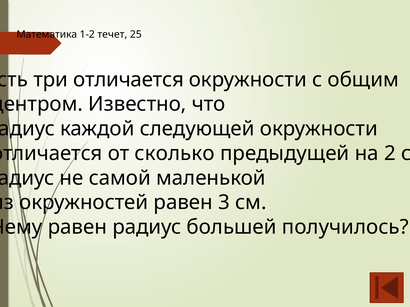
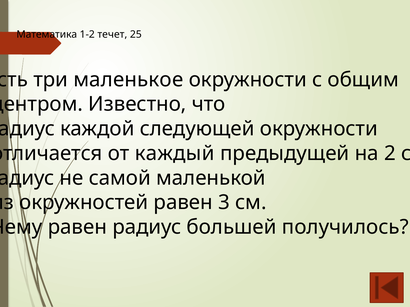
три отличается: отличается -> маленькое
сколько: сколько -> каждый
